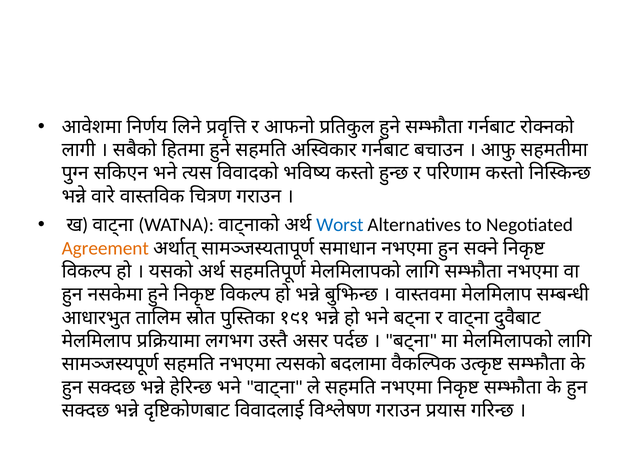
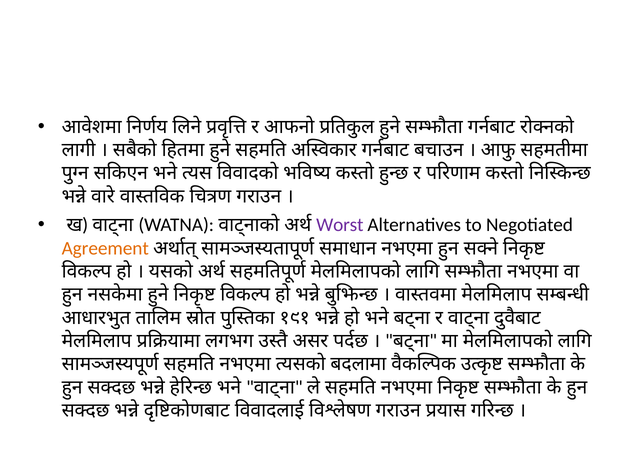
Worst colour: blue -> purple
